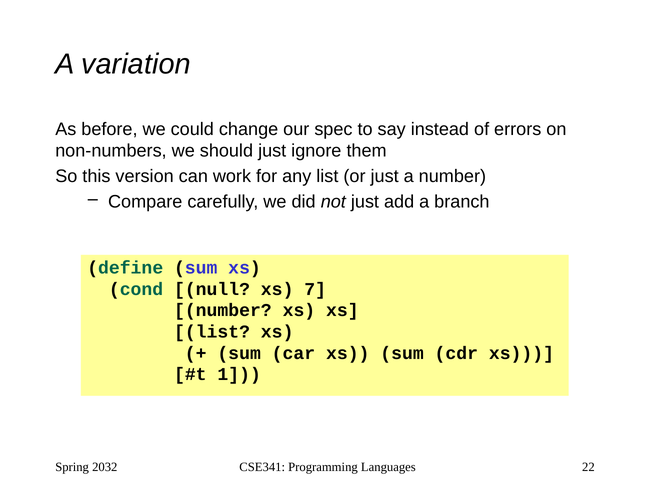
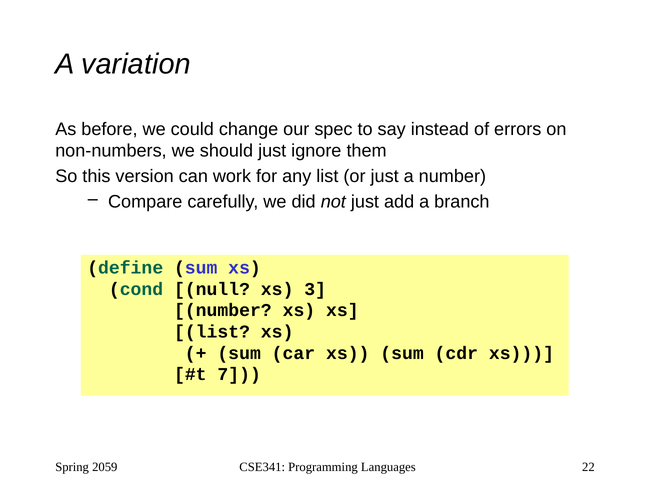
7: 7 -> 3
1: 1 -> 7
2032: 2032 -> 2059
